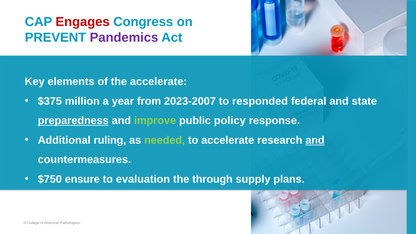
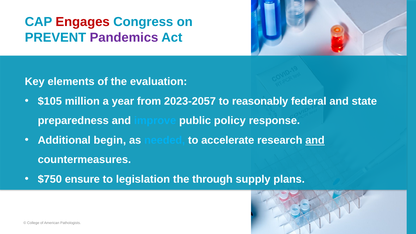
the accelerate: accelerate -> evaluation
$375: $375 -> $105
2023-2007: 2023-2007 -> 2023-2057
responded: responded -> reasonably
preparedness underline: present -> none
improve colour: light green -> light blue
ruling: ruling -> begin
needed colour: light green -> light blue
evaluation: evaluation -> legislation
